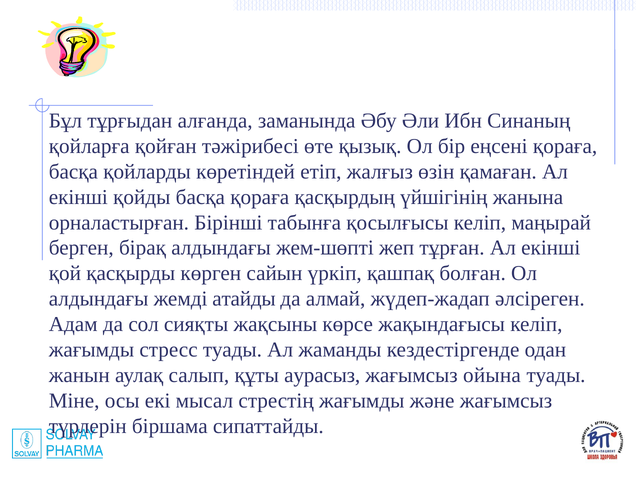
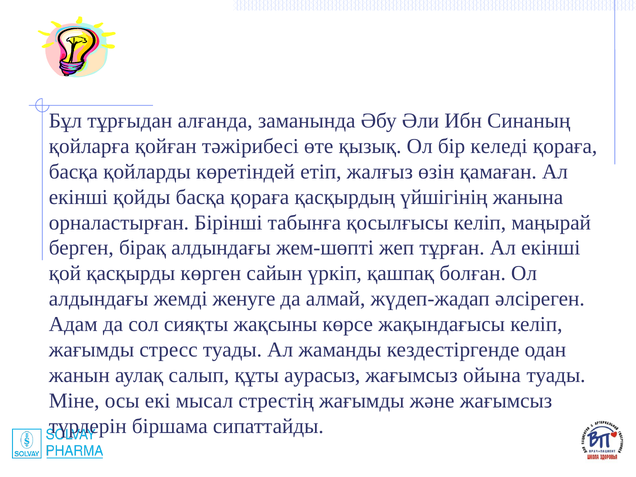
еңсені: еңсені -> келеді
атайды: атайды -> женуге
